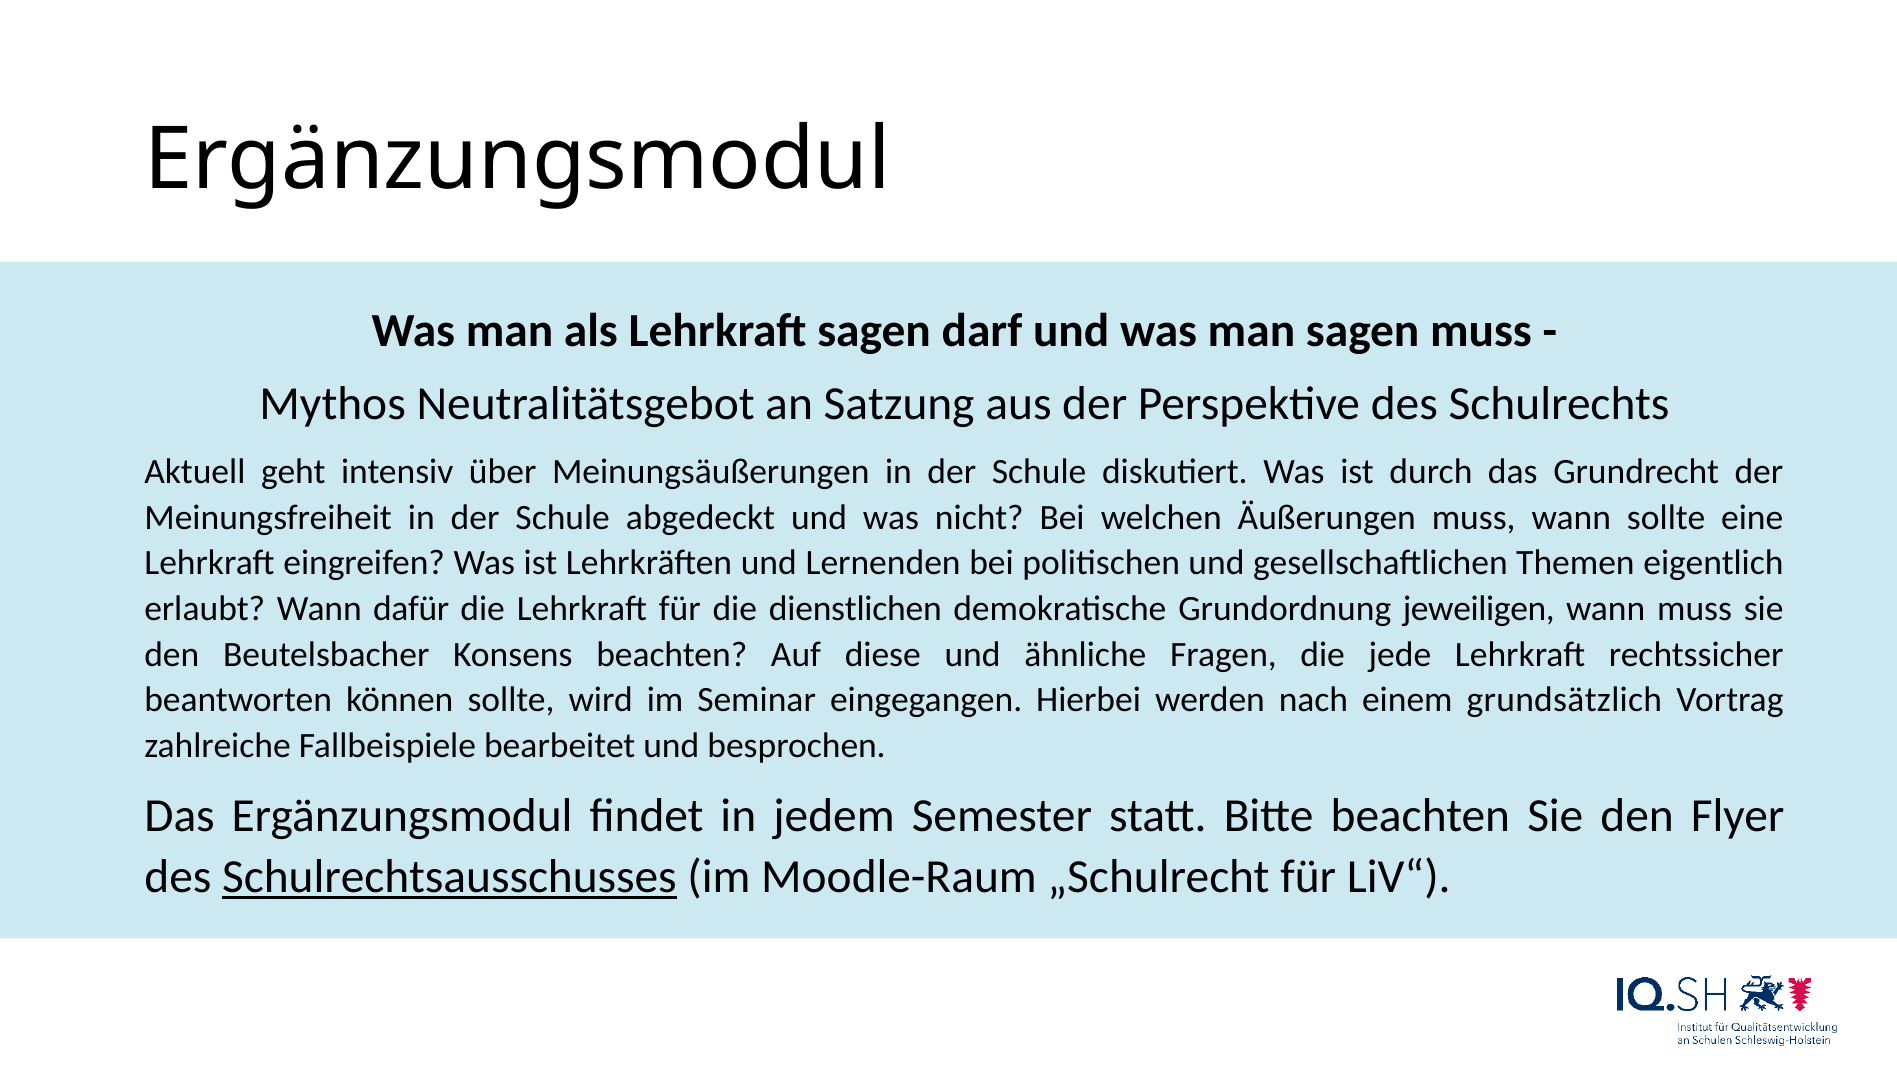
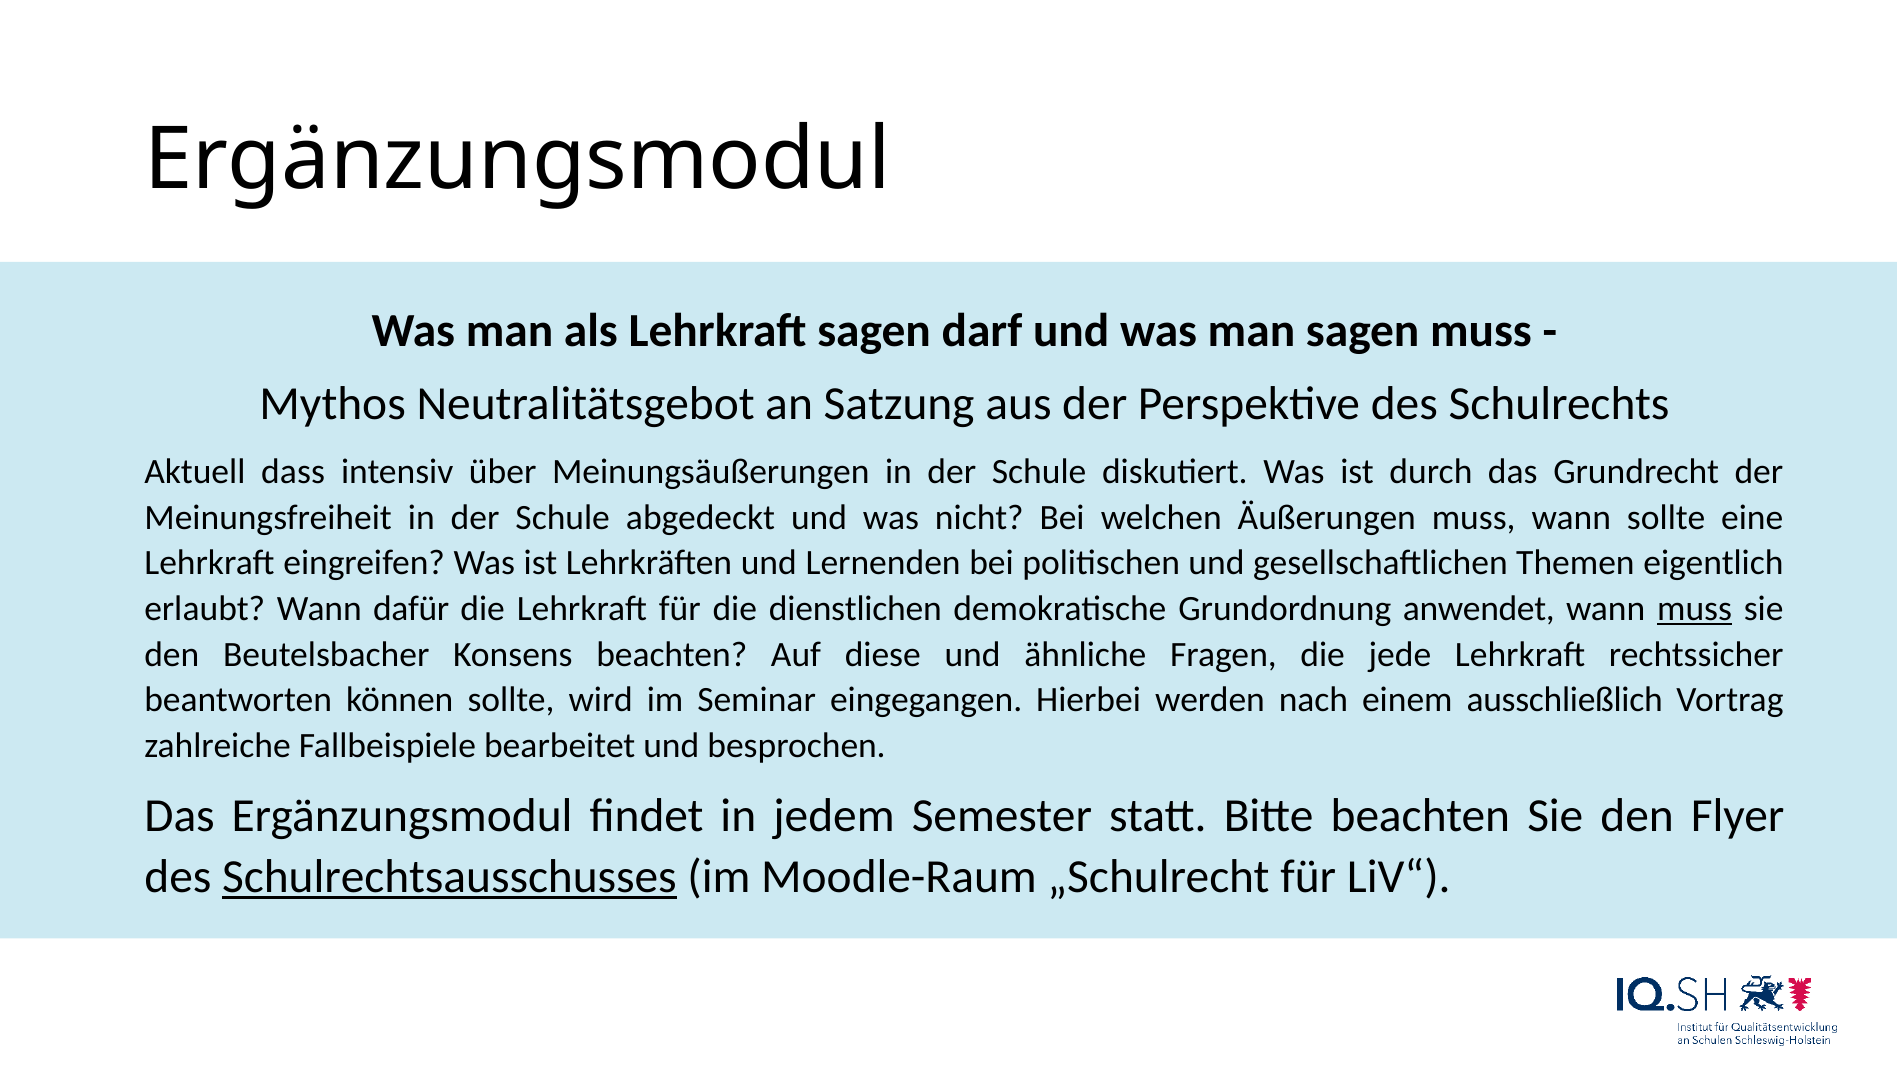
geht: geht -> dass
jeweiligen: jeweiligen -> anwendet
muss at (1695, 609) underline: none -> present
grundsätzlich: grundsätzlich -> ausschließlich
